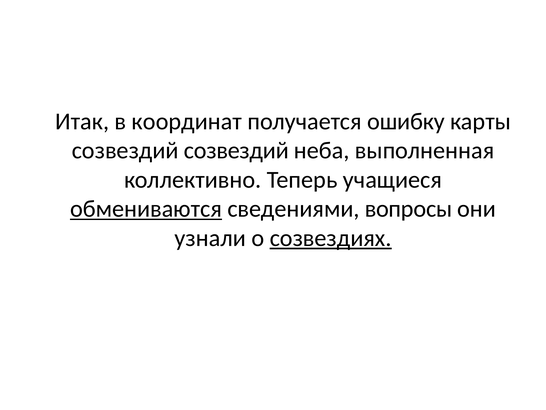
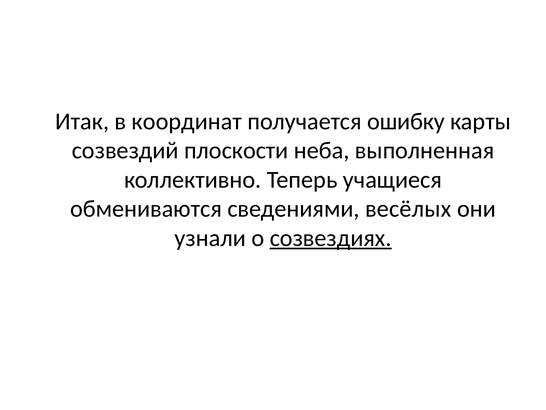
созвездий созвездий: созвездий -> плоскости
обмениваются underline: present -> none
вопросы: вопросы -> весёлых
